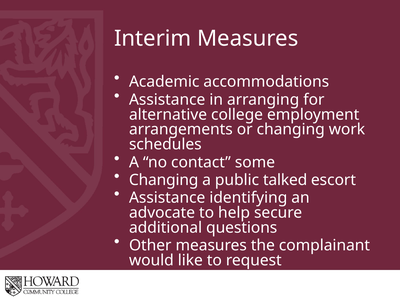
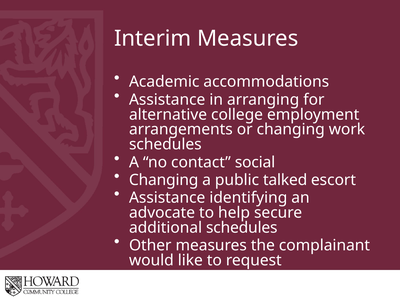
some: some -> social
additional questions: questions -> schedules
